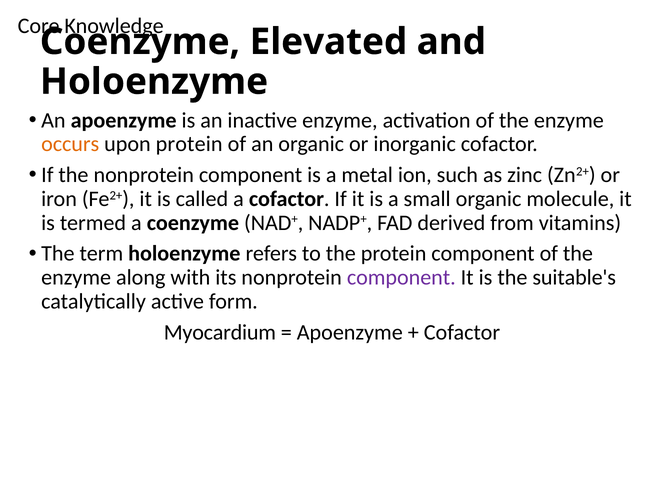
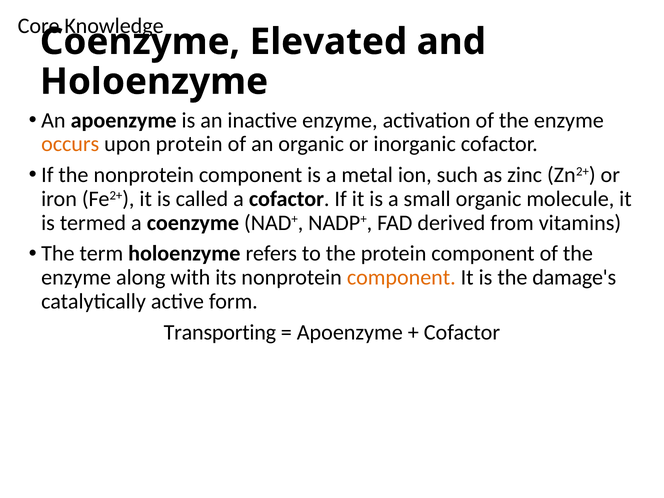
component at (401, 278) colour: purple -> orange
suitable's: suitable's -> damage's
Myocardium: Myocardium -> Transporting
